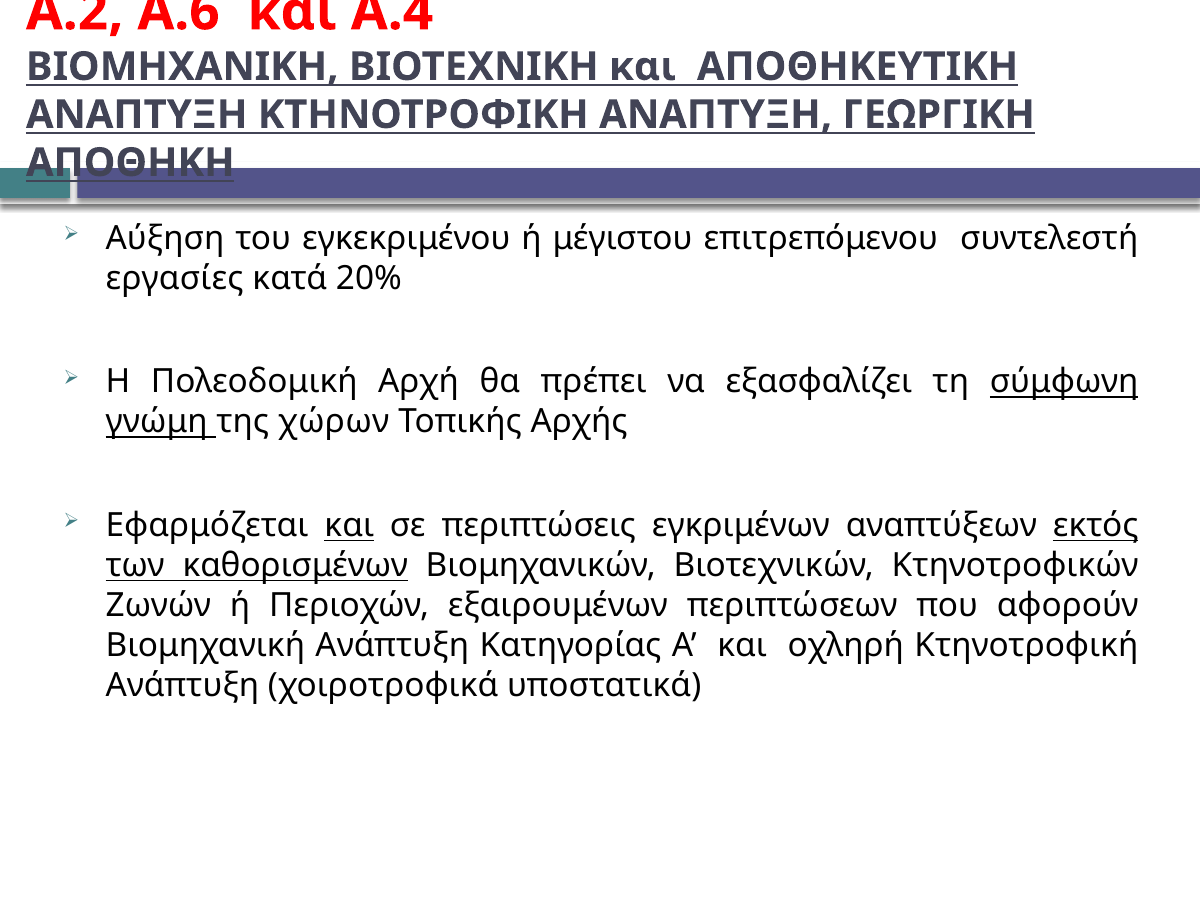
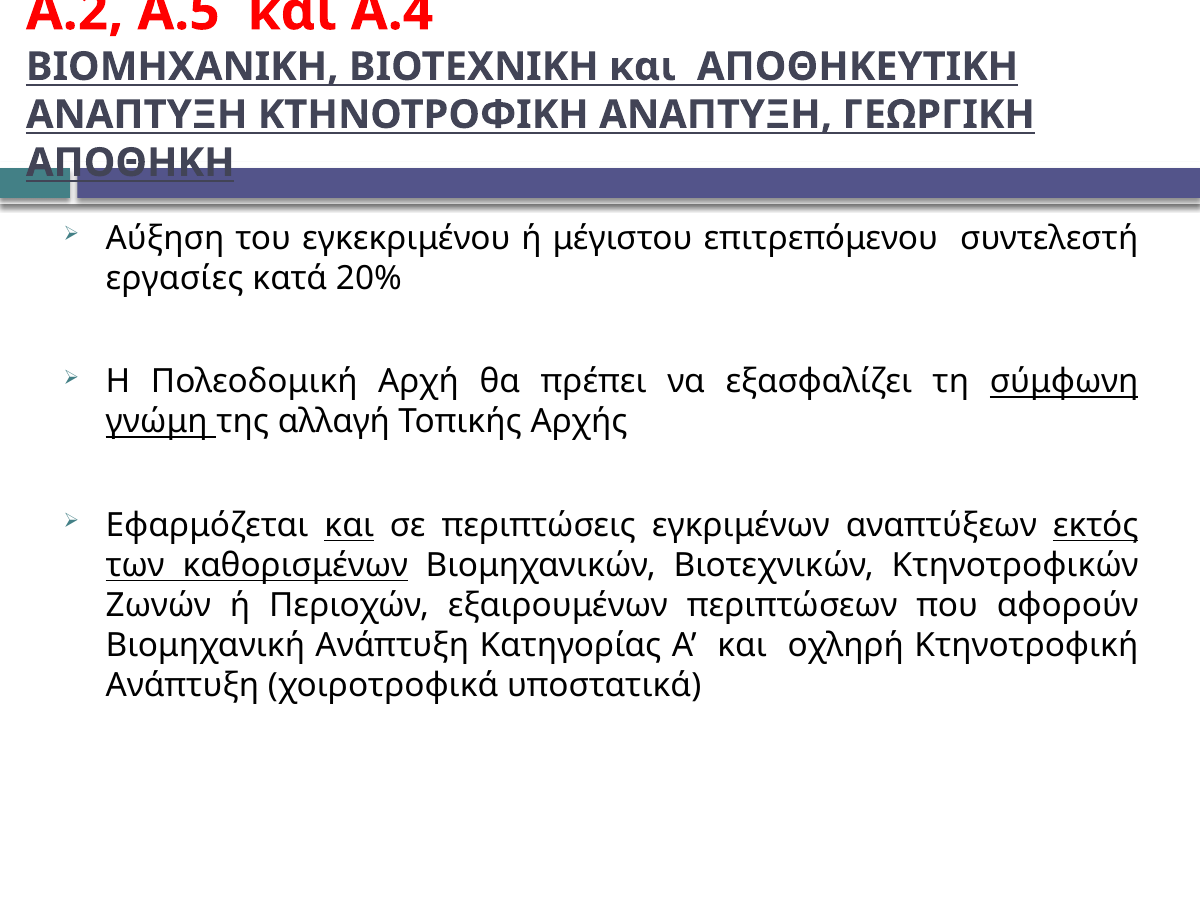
Α.6: Α.6 -> Α.5
χώρων: χώρων -> αλλαγή
